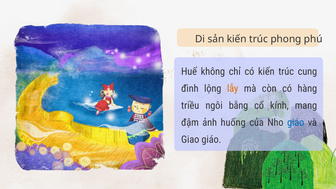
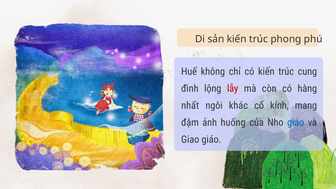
lẫy colour: orange -> red
triều: triều -> nhất
bằng: bằng -> khác
